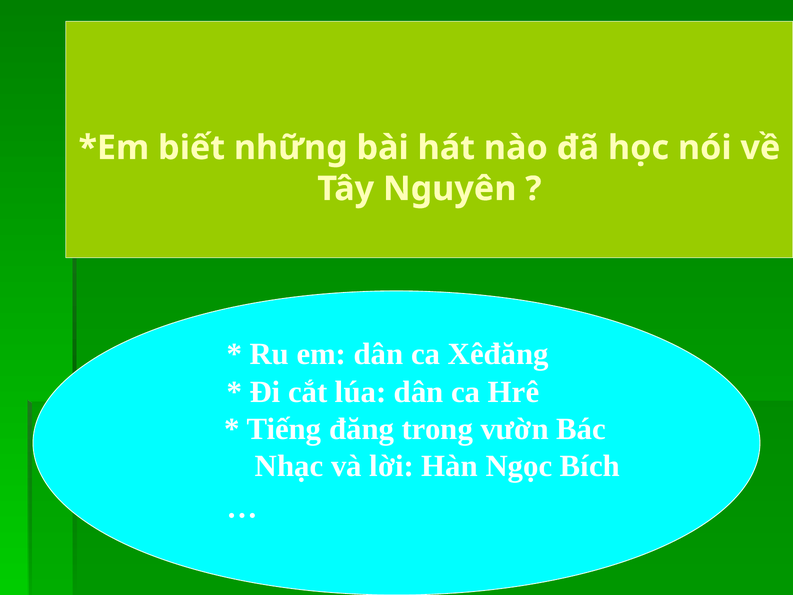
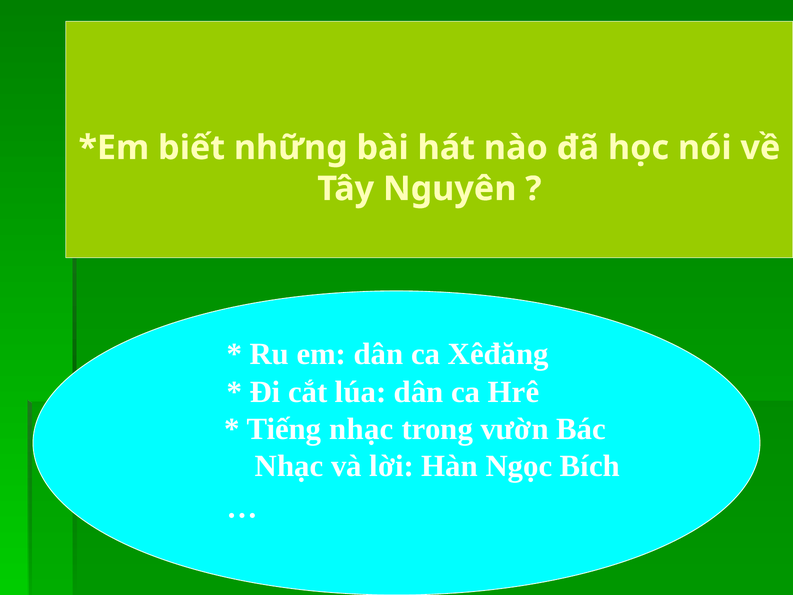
Tiếng đăng: đăng -> nhạc
